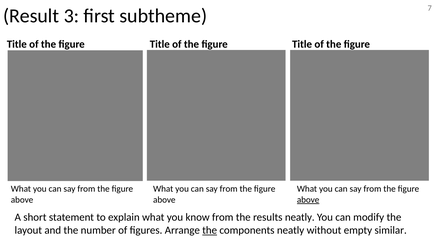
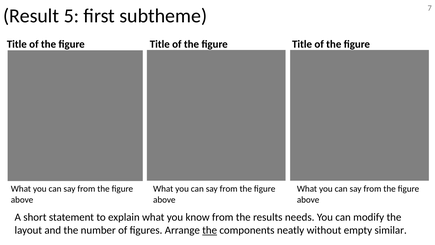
3: 3 -> 5
above at (308, 199) underline: present -> none
results neatly: neatly -> needs
